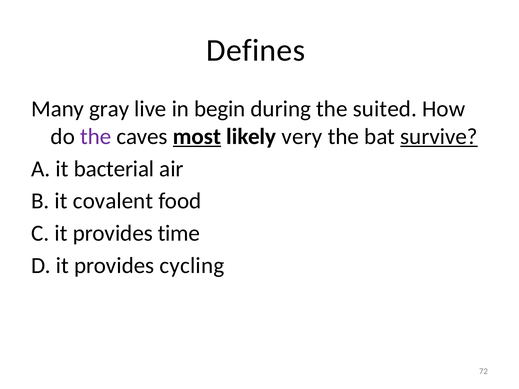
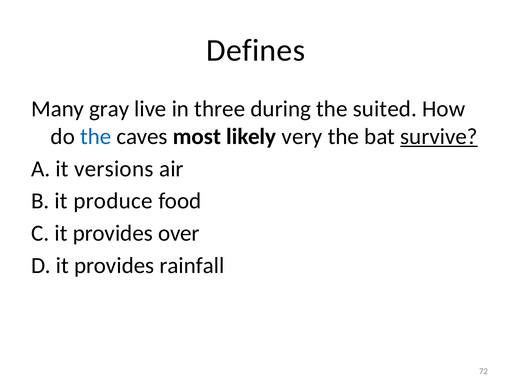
begin: begin -> three
the at (96, 137) colour: purple -> blue
most underline: present -> none
bacterial: bacterial -> versions
covalent: covalent -> produce
time: time -> over
cycling: cycling -> rainfall
